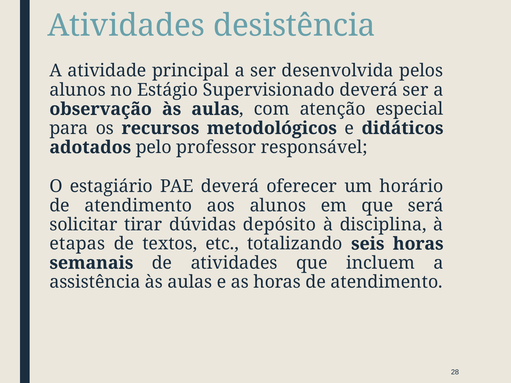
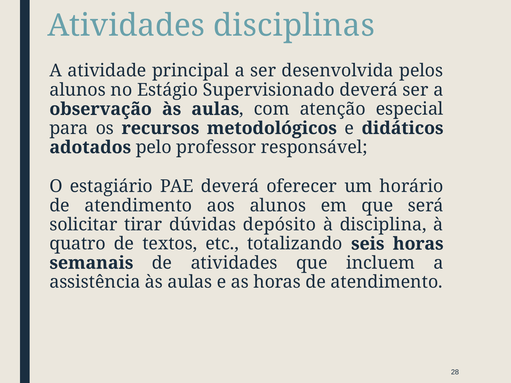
desistência: desistência -> disciplinas
etapas: etapas -> quatro
